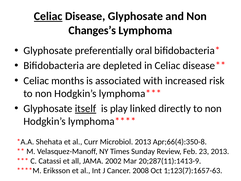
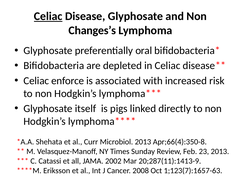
months: months -> enforce
itself underline: present -> none
play: play -> pigs
